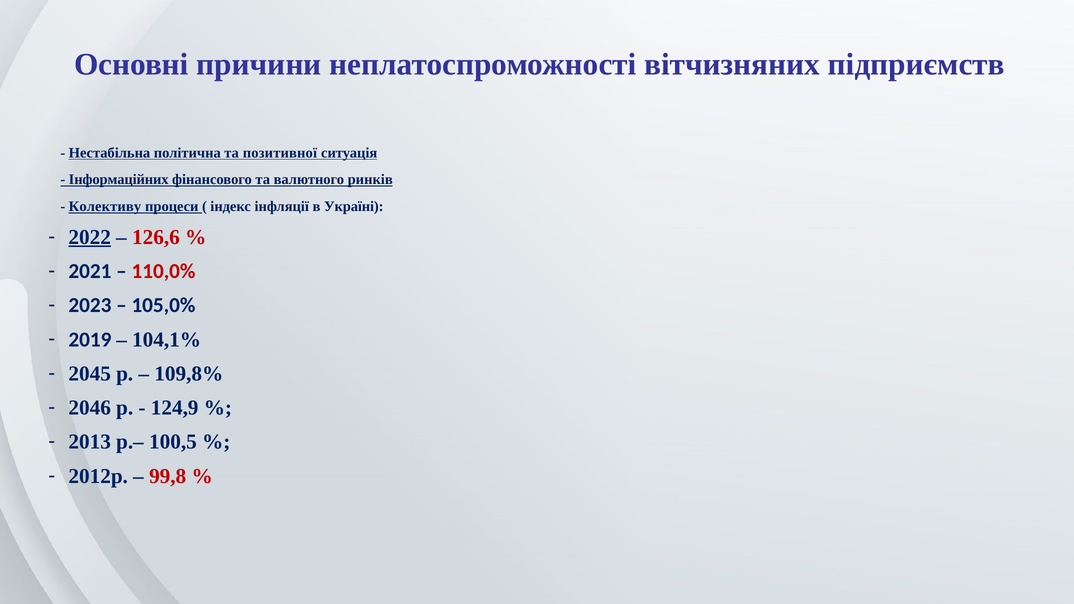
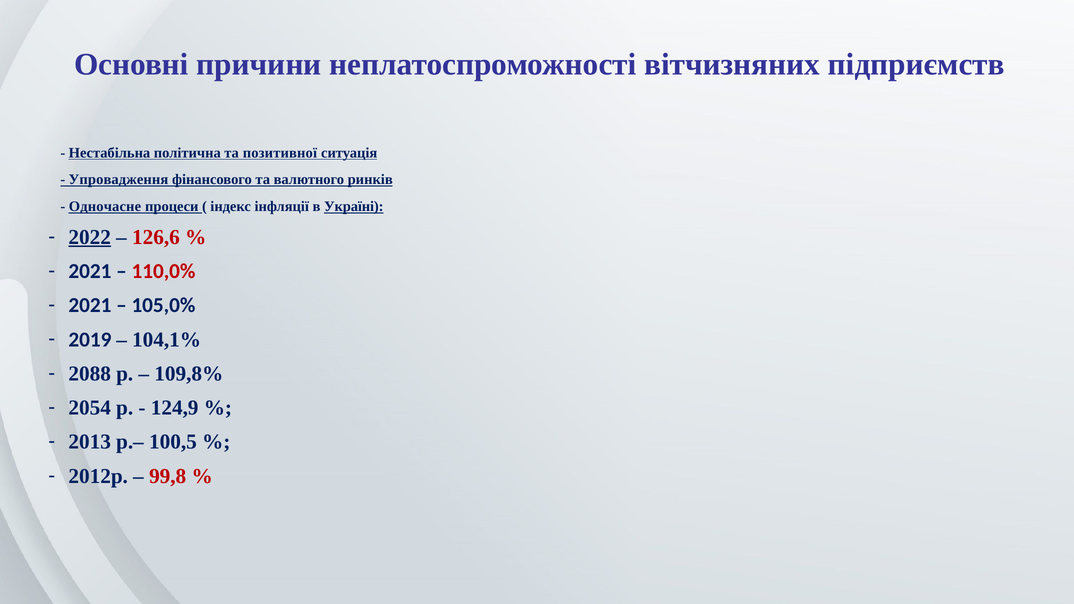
Інформаційних: Інформаційних -> Упровадження
Колективу: Колективу -> Одночасне
Україні underline: none -> present
2023 at (90, 305): 2023 -> 2021
2045: 2045 -> 2088
2046: 2046 -> 2054
